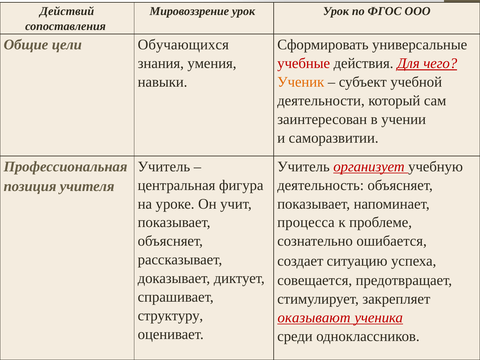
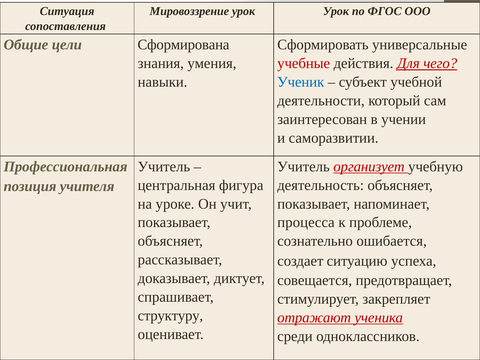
Действий: Действий -> Ситуация
Обучающихся: Обучающихся -> Сформирована
Ученик colour: orange -> blue
оказывают: оказывают -> отражают
